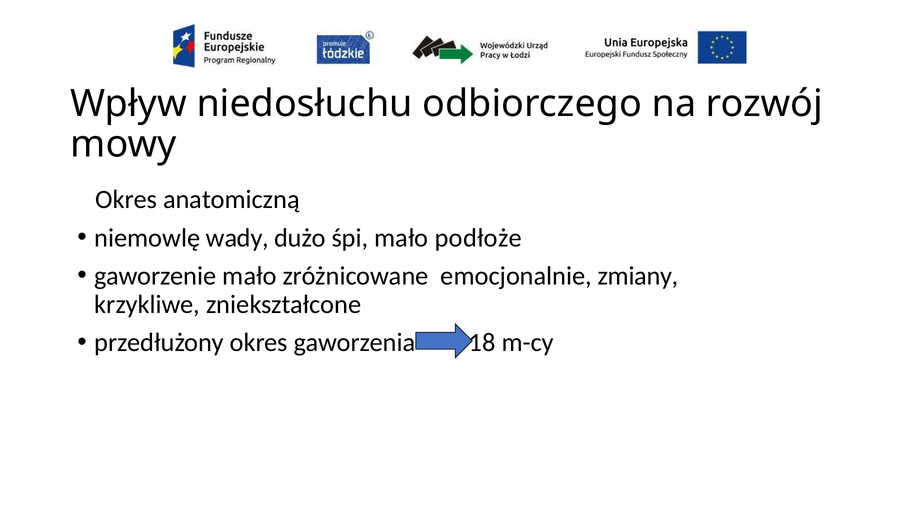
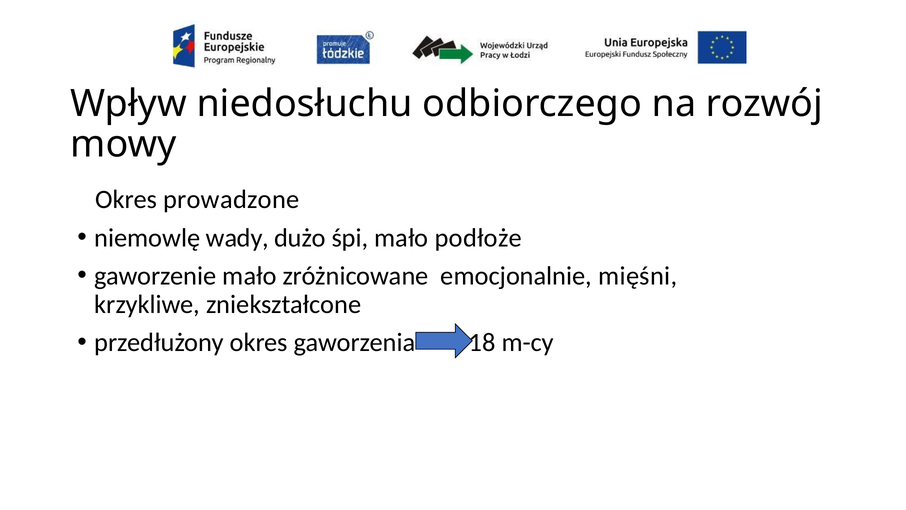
anatomiczną: anatomiczną -> prowadzone
zmiany: zmiany -> mięśni
